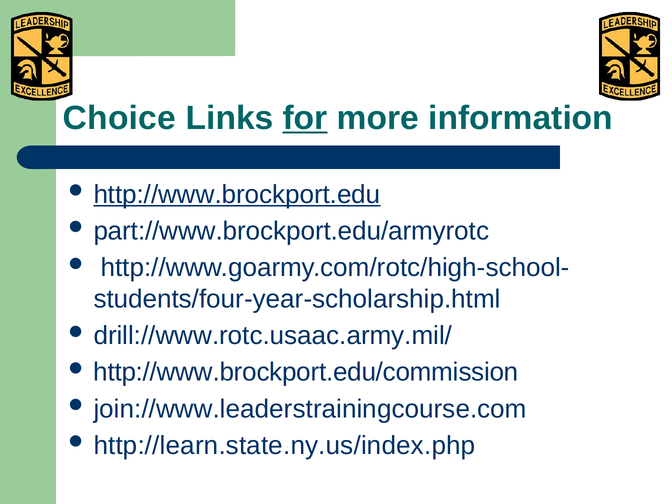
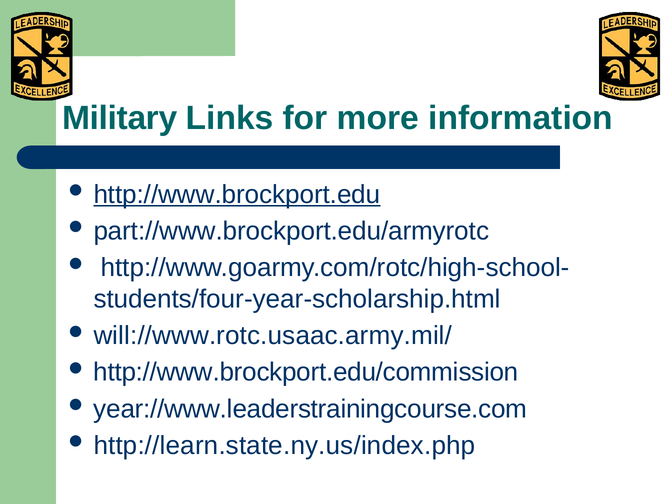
Choice: Choice -> Military
for underline: present -> none
drill://www.rotc.usaac.army.mil/: drill://www.rotc.usaac.army.mil/ -> will://www.rotc.usaac.army.mil/
join://www.leaderstrainingcourse.com: join://www.leaderstrainingcourse.com -> year://www.leaderstrainingcourse.com
